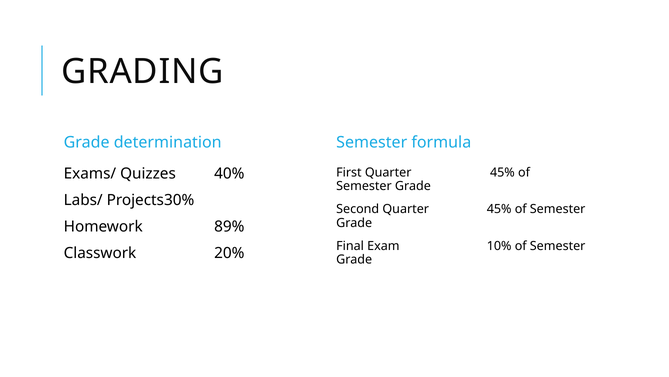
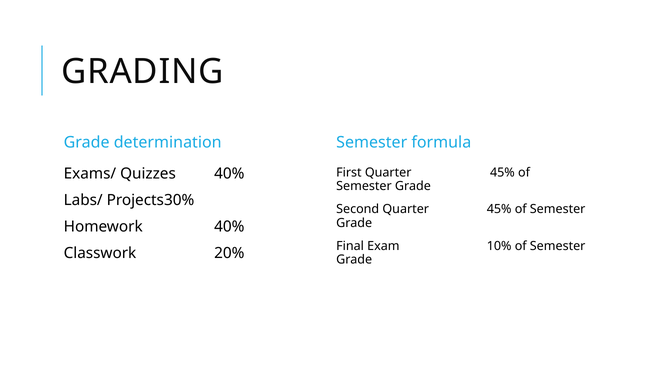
Homework 89%: 89% -> 40%
